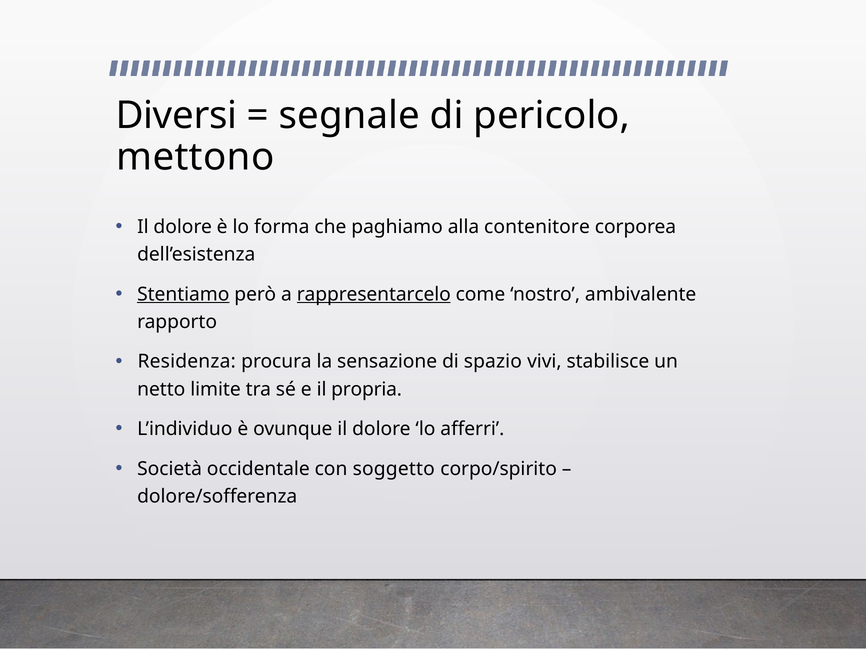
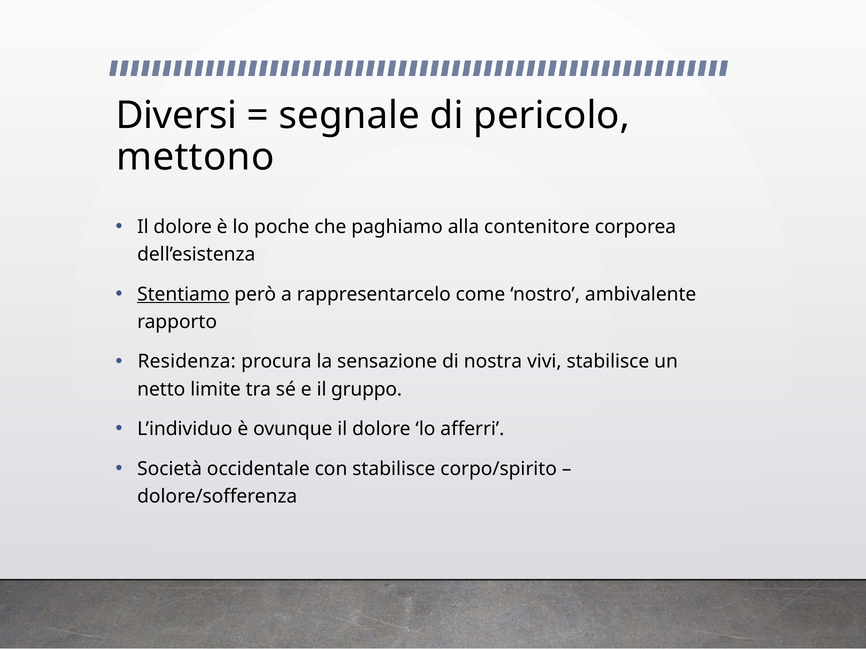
forma: forma -> poche
rappresentarcelo underline: present -> none
spazio: spazio -> nostra
propria: propria -> gruppo
con soggetto: soggetto -> stabilisce
